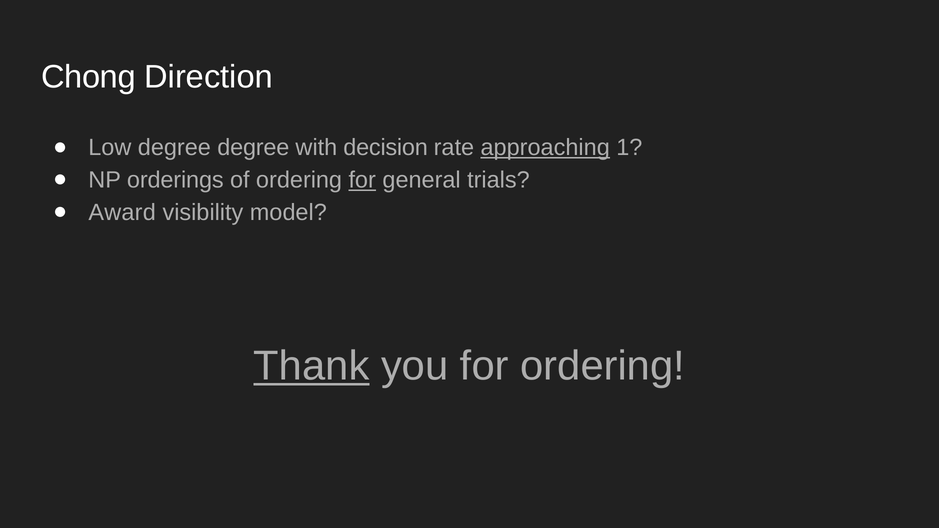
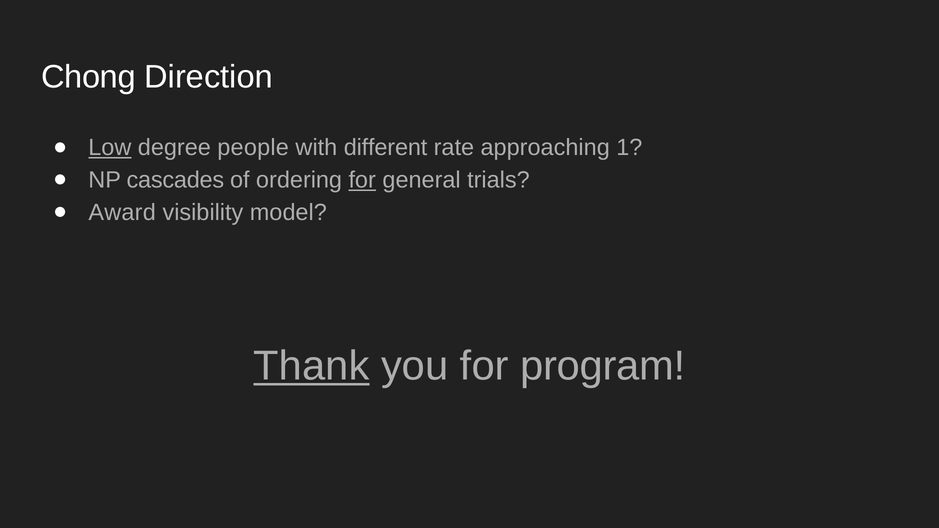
Low underline: none -> present
degree degree: degree -> people
decision: decision -> different
approaching underline: present -> none
orderings: orderings -> cascades
for ordering: ordering -> program
